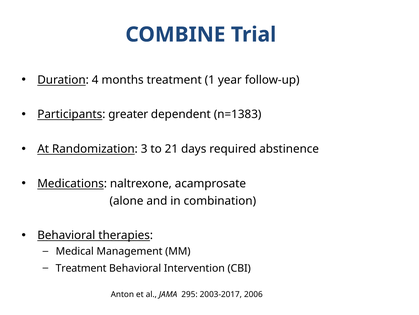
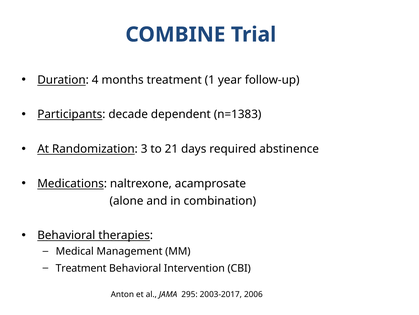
greater: greater -> decade
